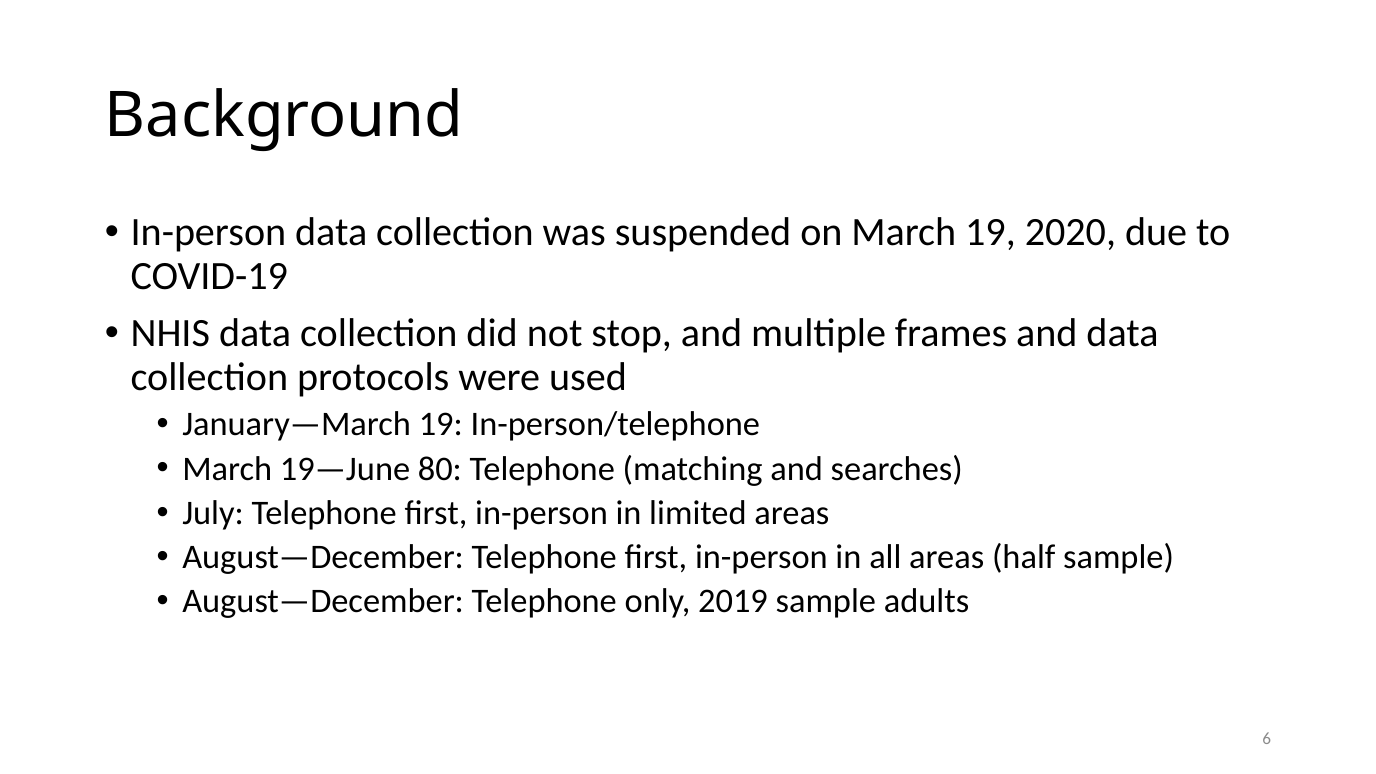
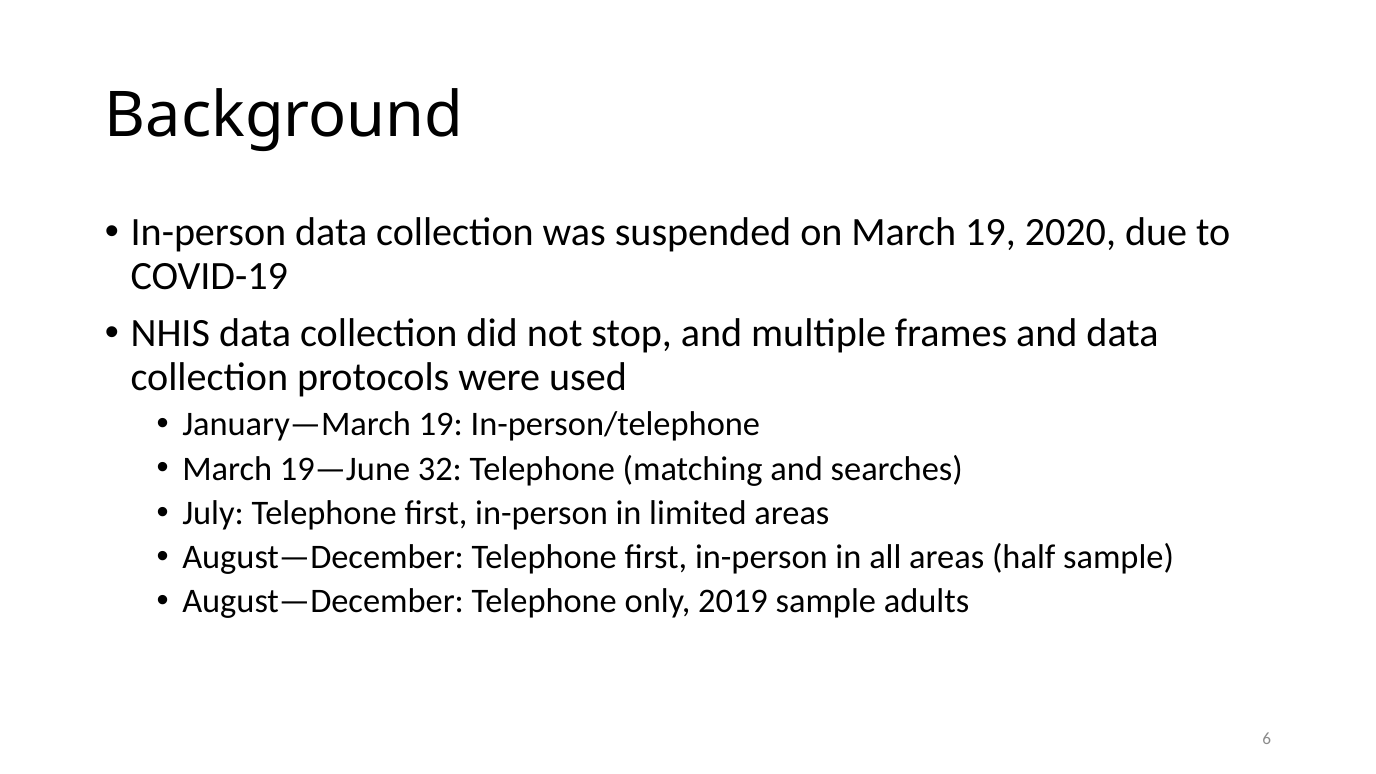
80: 80 -> 32
